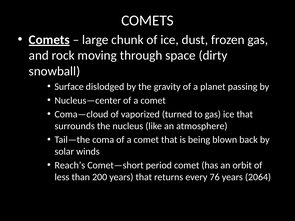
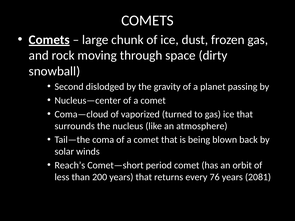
Surface: Surface -> Second
2064: 2064 -> 2081
